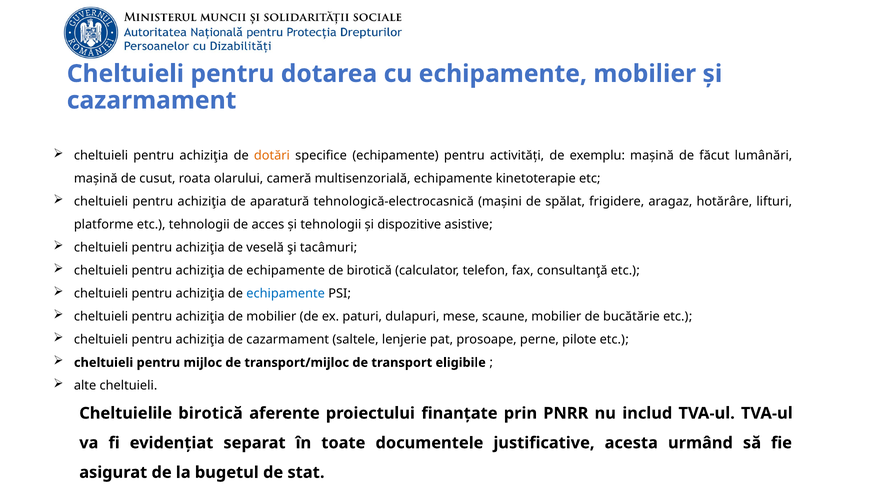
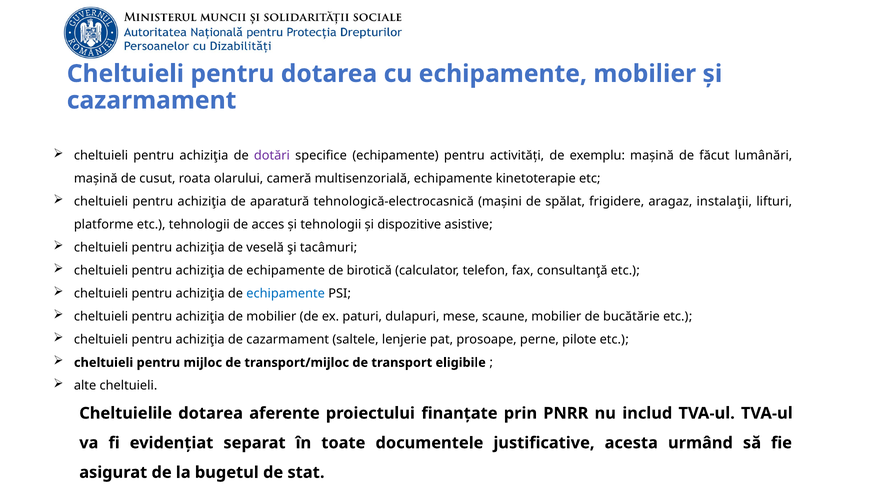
dotări colour: orange -> purple
hotărâre: hotărâre -> instalaţii
Cheltuielile birotică: birotică -> dotarea
